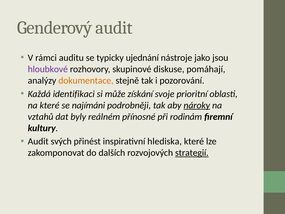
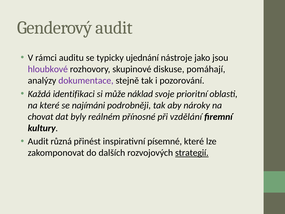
dokumentace colour: orange -> purple
získání: získání -> náklad
nároky underline: present -> none
vztahů: vztahů -> chovat
rodinám: rodinám -> vzdělání
svých: svých -> různá
hlediska: hlediska -> písemné
